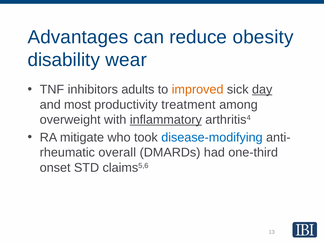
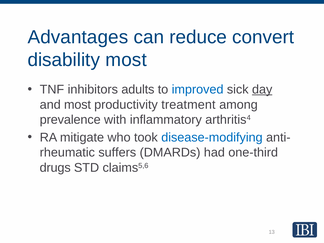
obesity: obesity -> convert
disability wear: wear -> most
improved colour: orange -> blue
overweight: overweight -> prevalence
inflammatory underline: present -> none
overall: overall -> suffers
onset: onset -> drugs
